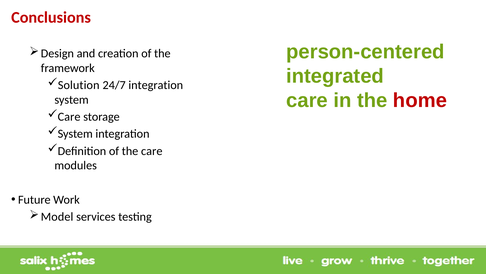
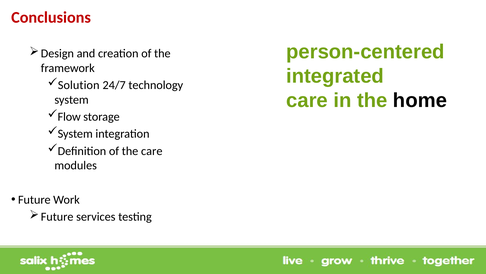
24/7 integration: integration -> technology
home colour: red -> black
Care at (69, 117): Care -> Flow
Model at (57, 216): Model -> Future
